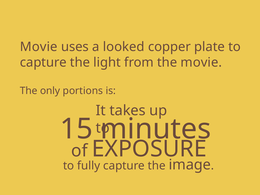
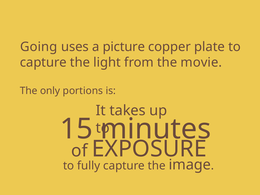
Movie at (39, 47): Movie -> Going
looked: looked -> picture
